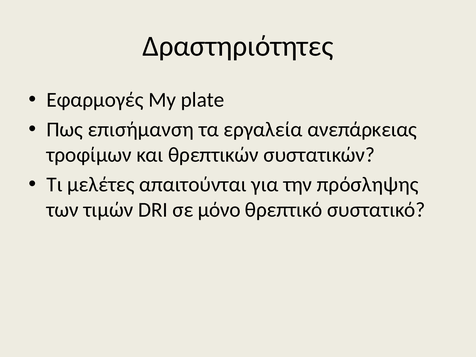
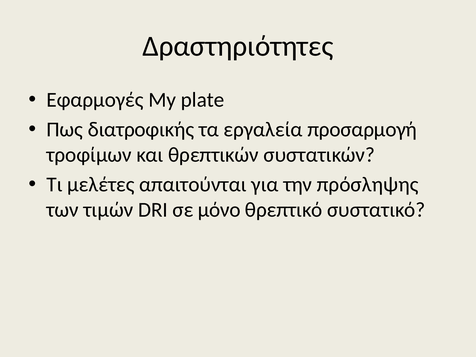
επισήμανση: επισήμανση -> διατροφικής
ανεπάρκειας: ανεπάρκειας -> προσαρμογή
